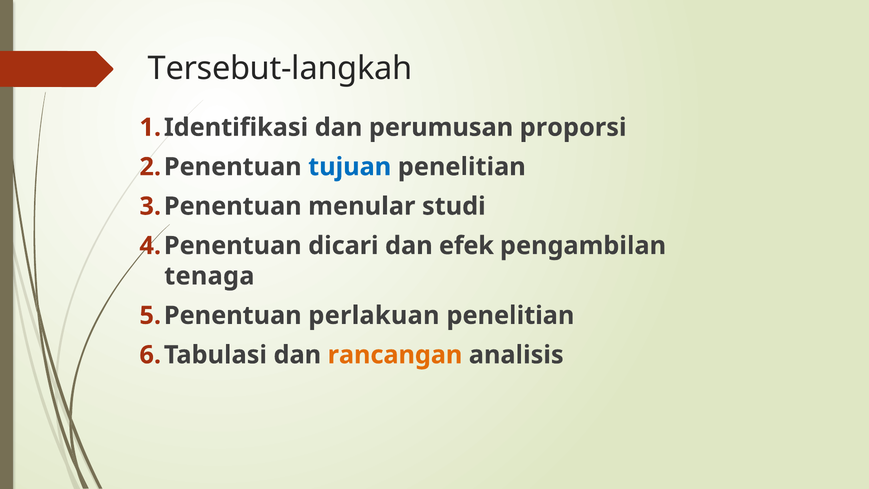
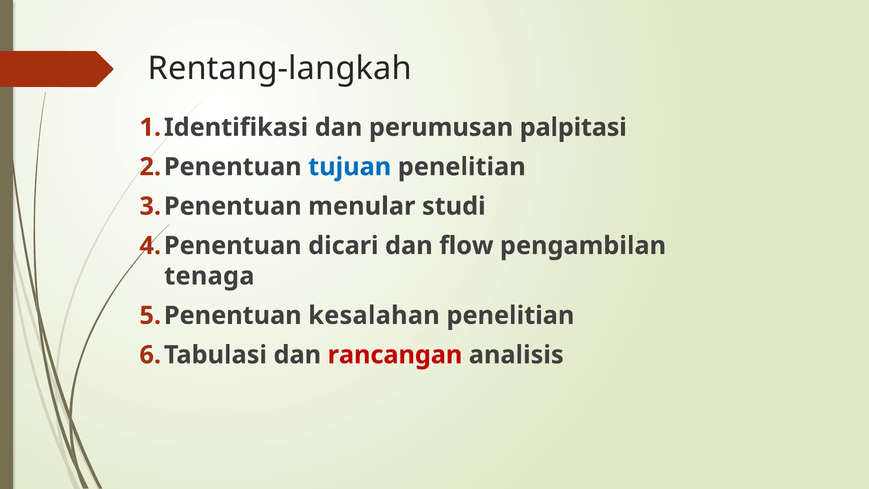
Tersebut-langkah: Tersebut-langkah -> Rentang-langkah
proporsi: proporsi -> palpitasi
efek: efek -> flow
perlakuan: perlakuan -> kesalahan
rancangan colour: orange -> red
